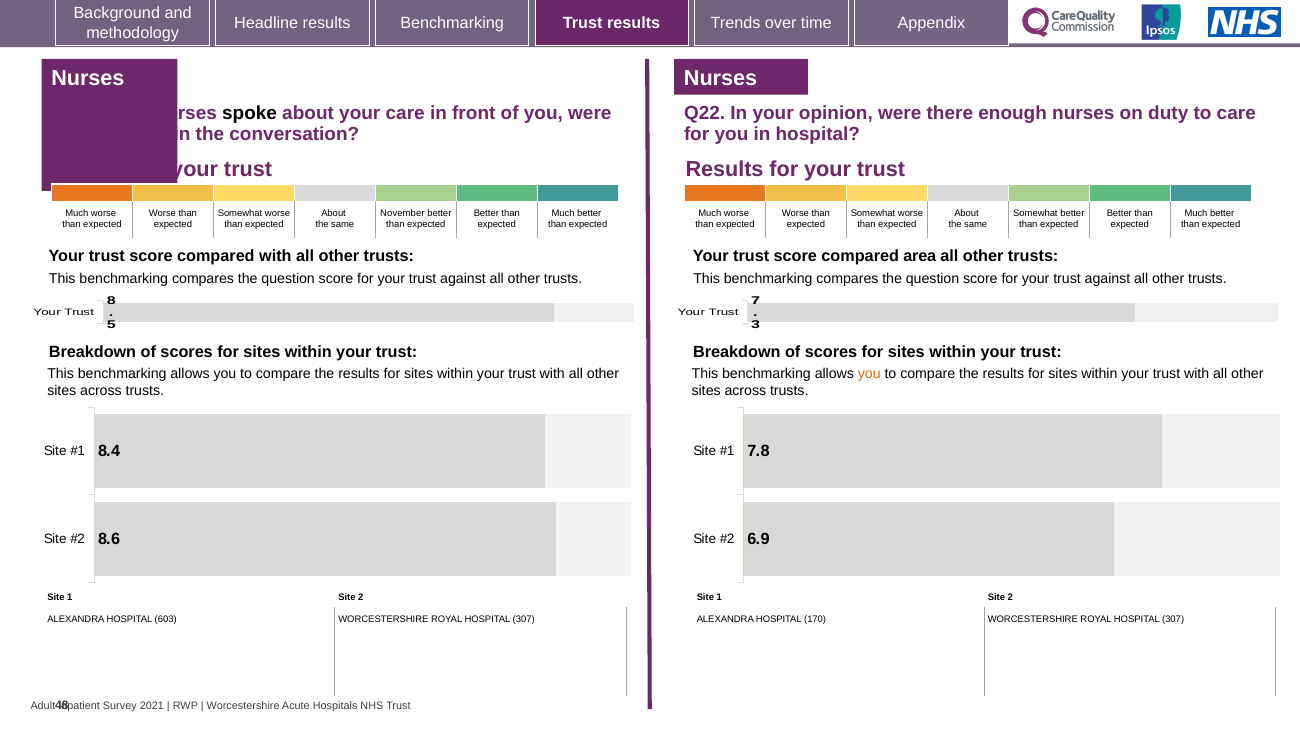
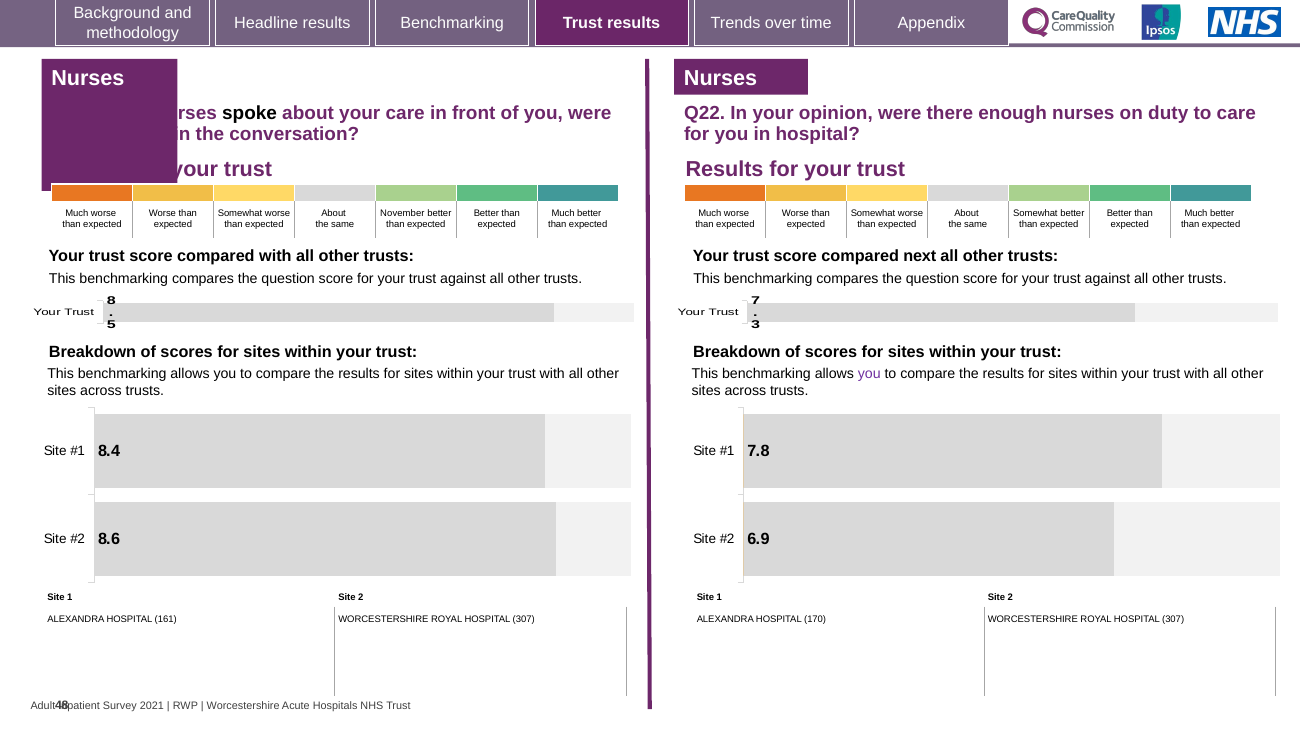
area: area -> next
you at (869, 374) colour: orange -> purple
603: 603 -> 161
